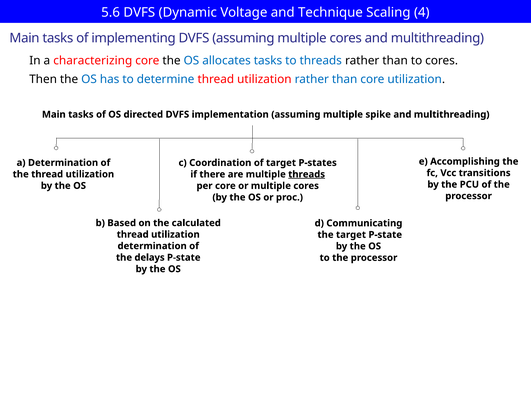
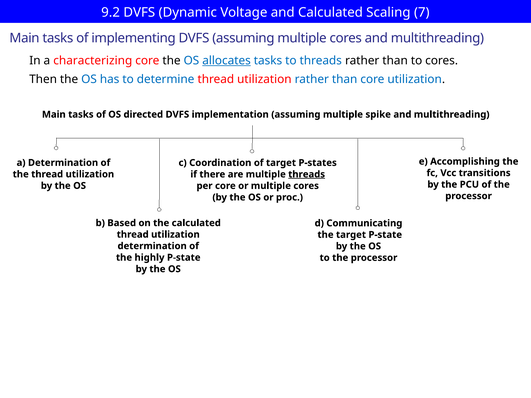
5.6: 5.6 -> 9.2
and Technique: Technique -> Calculated
4: 4 -> 7
allocates underline: none -> present
delays: delays -> highly
